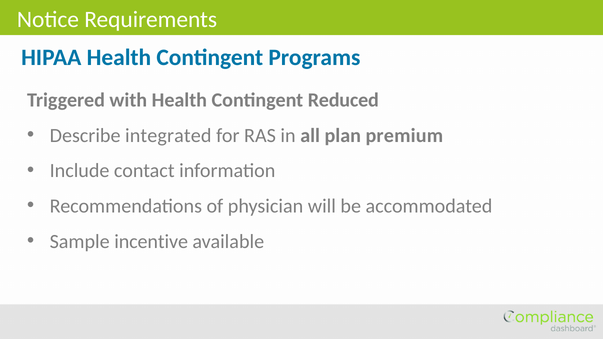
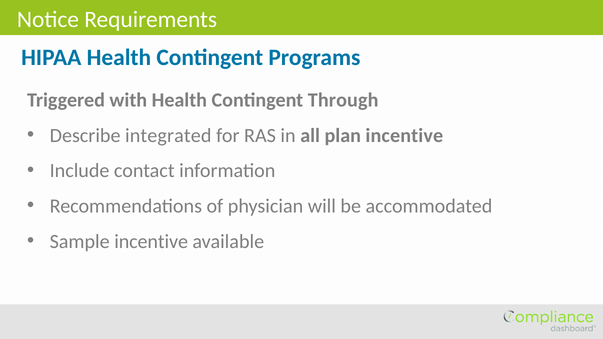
Reduced: Reduced -> Through
plan premium: premium -> incentive
